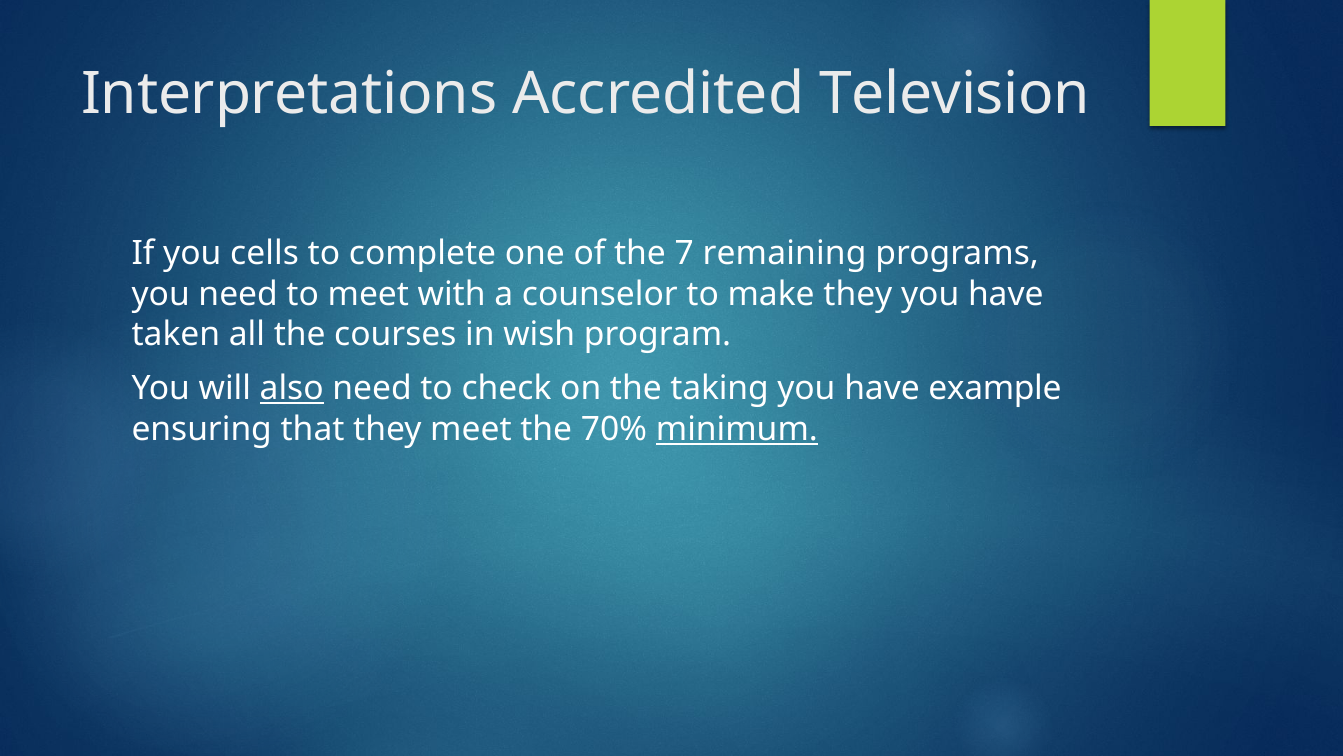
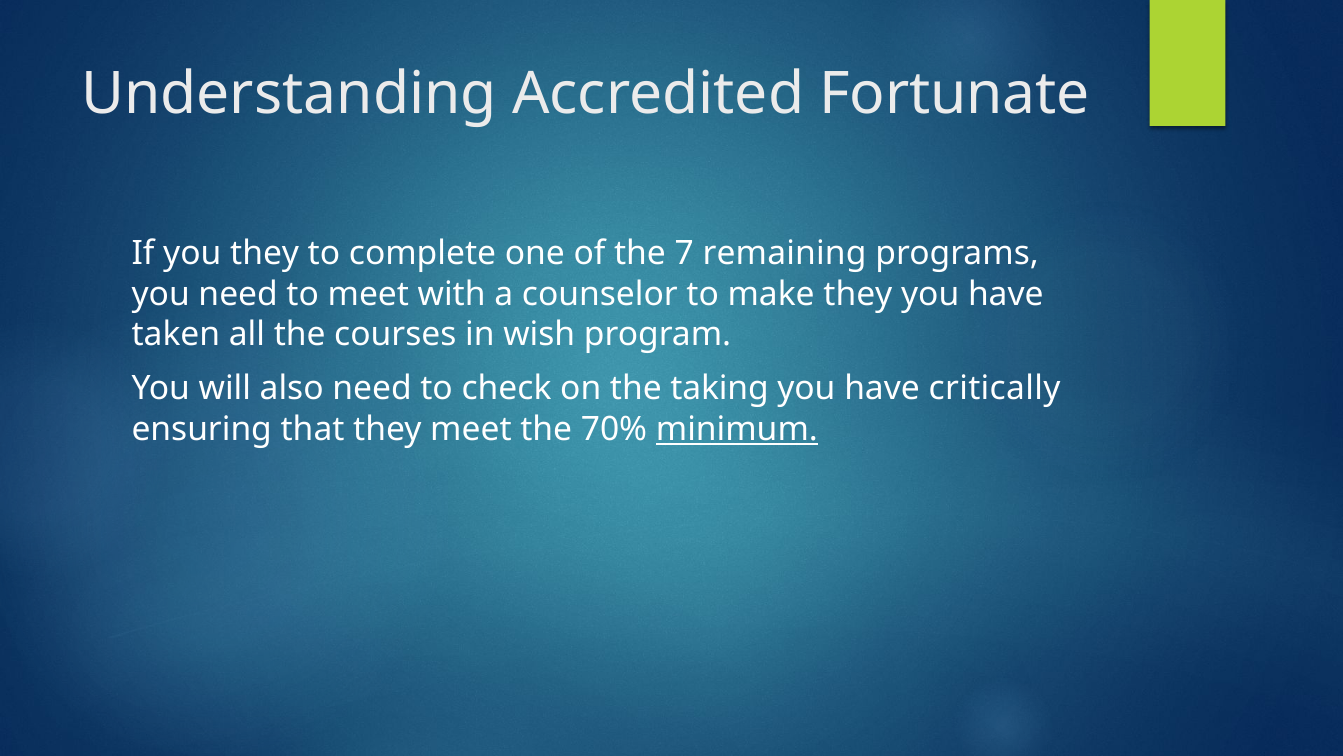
Interpretations: Interpretations -> Understanding
Television: Television -> Fortunate
you cells: cells -> they
also underline: present -> none
example: example -> critically
